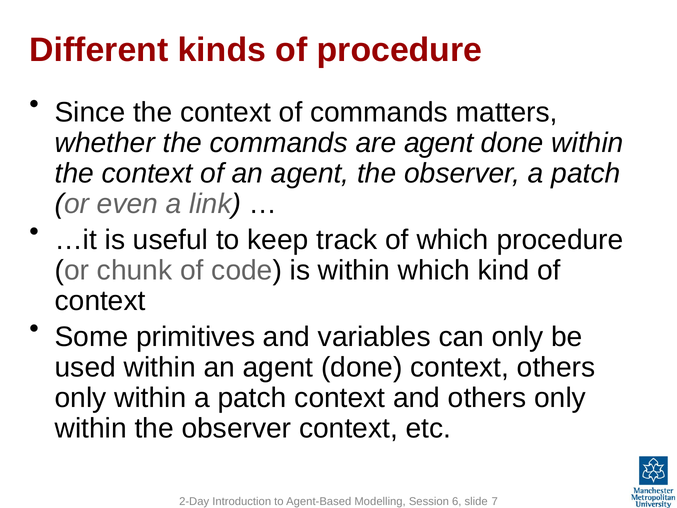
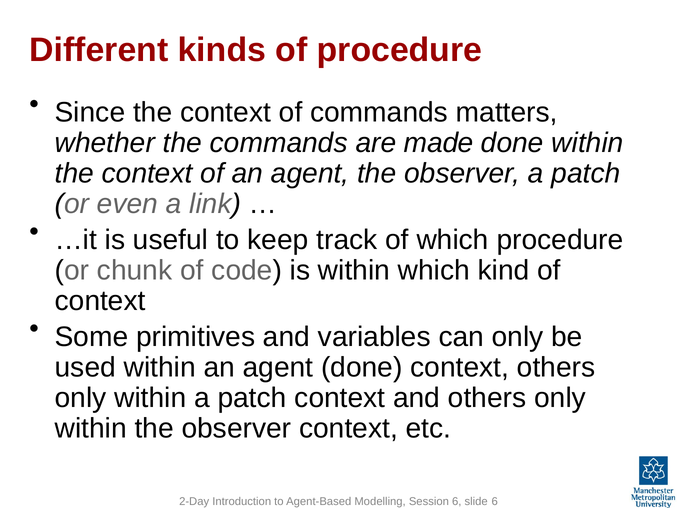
are agent: agent -> made
slide 7: 7 -> 6
